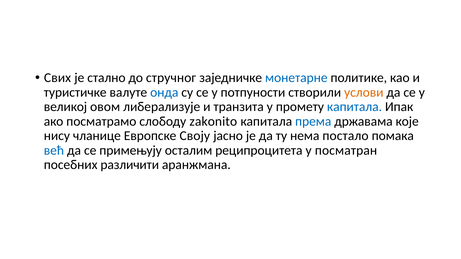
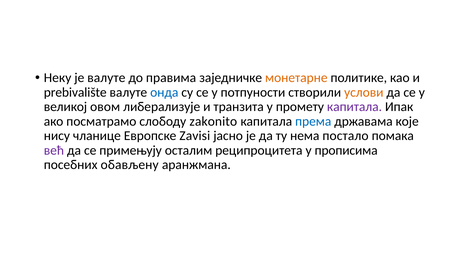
Свих: Свих -> Неку
је стално: стално -> валуте
стручног: стручног -> правима
монетарне colour: blue -> orange
туристичке: туристичке -> prebivalište
капитала at (355, 107) colour: blue -> purple
Своју: Своју -> Zavisi
већ colour: blue -> purple
посматран: посматран -> прописима
различити: различити -> обављену
